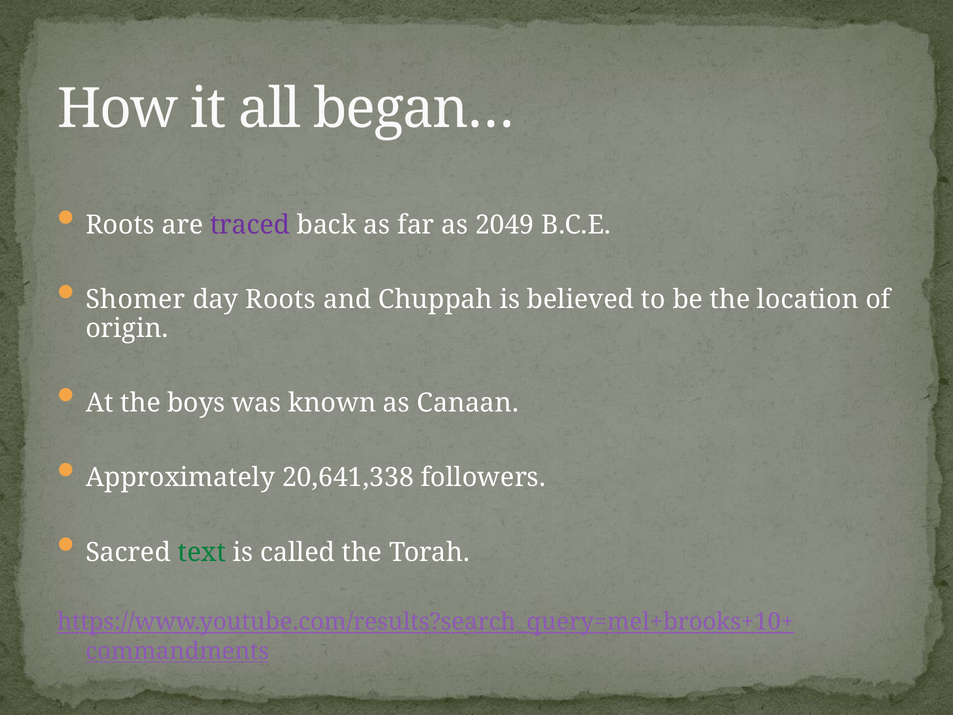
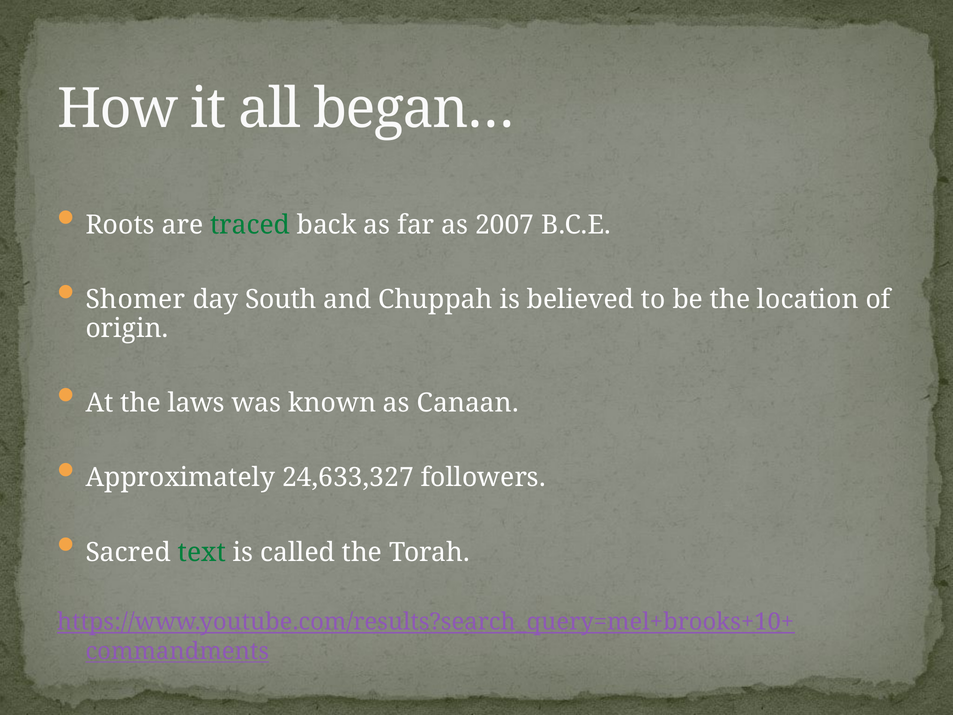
traced colour: purple -> green
2049: 2049 -> 2007
day Roots: Roots -> South
boys: boys -> laws
20,641,338: 20,641,338 -> 24,633,327
